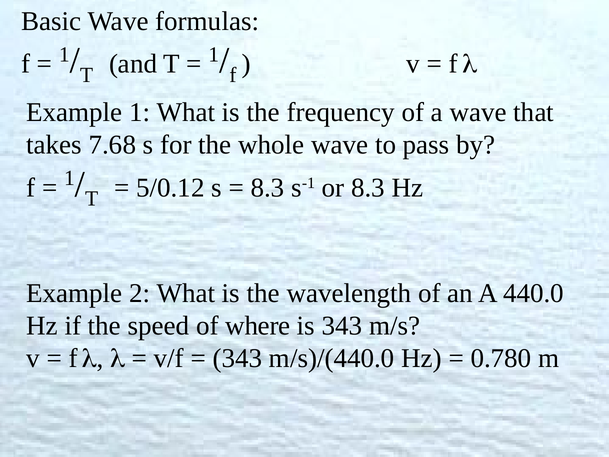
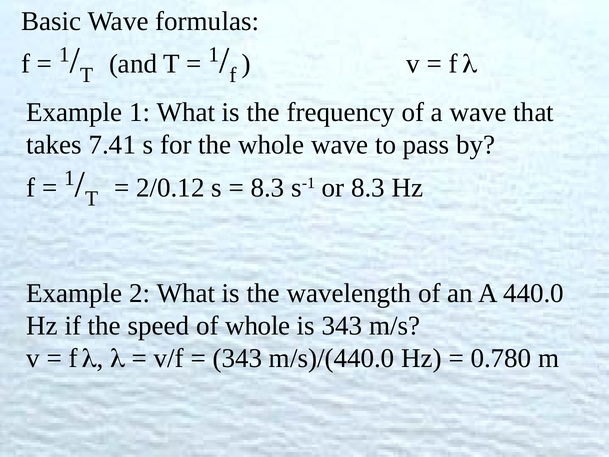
7.68: 7.68 -> 7.41
5/0.12: 5/0.12 -> 2/0.12
of where: where -> whole
